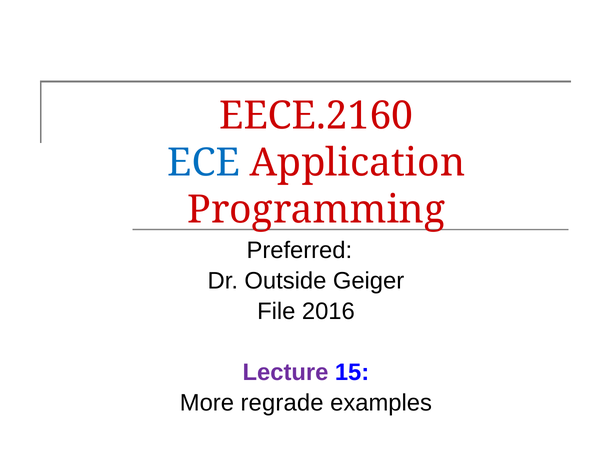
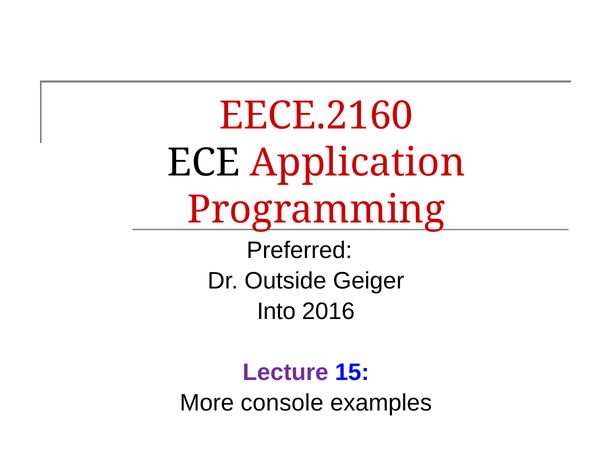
ECE colour: blue -> black
File: File -> Into
regrade: regrade -> console
